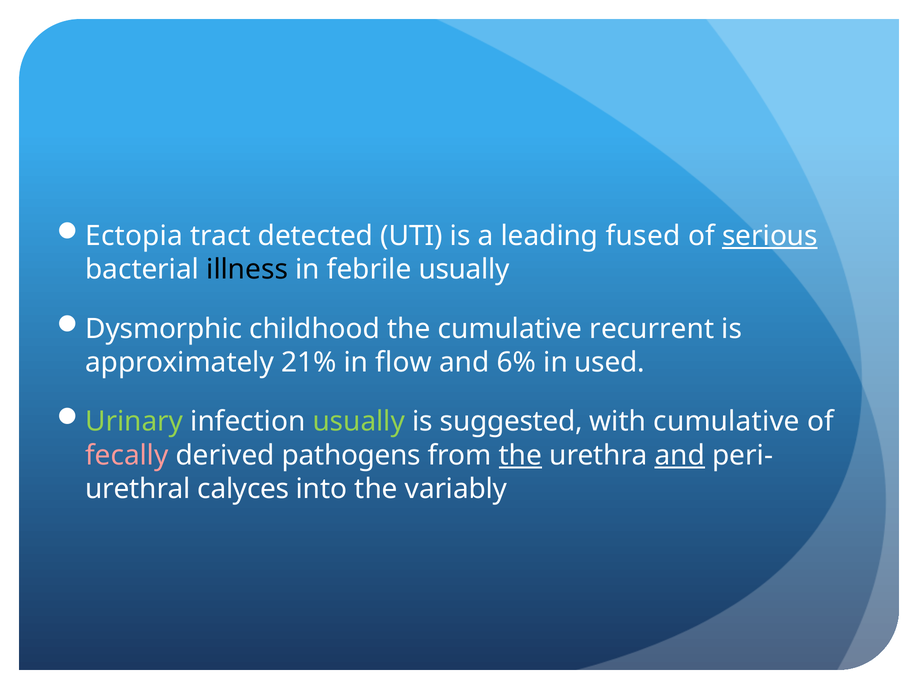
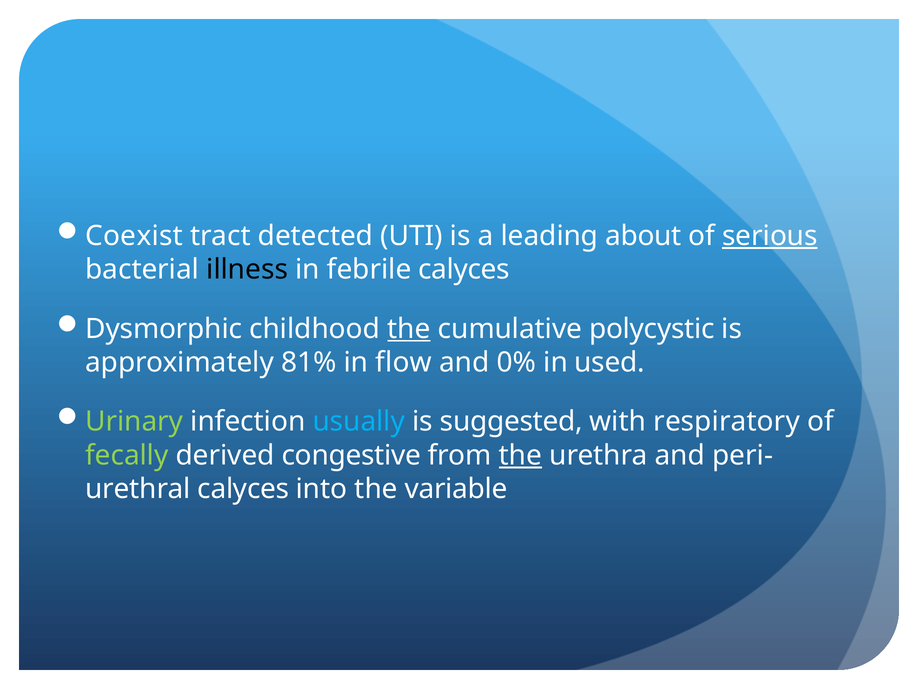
Ectopia: Ectopia -> Coexist
fused: fused -> about
febrile usually: usually -> calyces
the at (409, 329) underline: none -> present
recurrent: recurrent -> polycystic
21%: 21% -> 81%
6%: 6% -> 0%
usually at (359, 421) colour: light green -> light blue
with cumulative: cumulative -> respiratory
fecally colour: pink -> light green
pathogens: pathogens -> congestive
and at (680, 455) underline: present -> none
variably: variably -> variable
